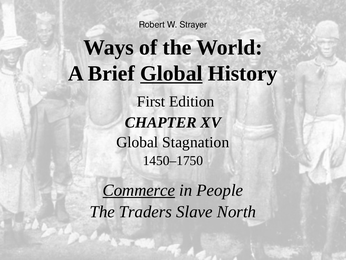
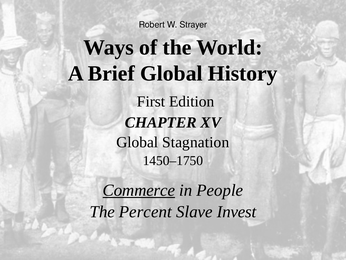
Global at (171, 73) underline: present -> none
Traders: Traders -> Percent
North: North -> Invest
